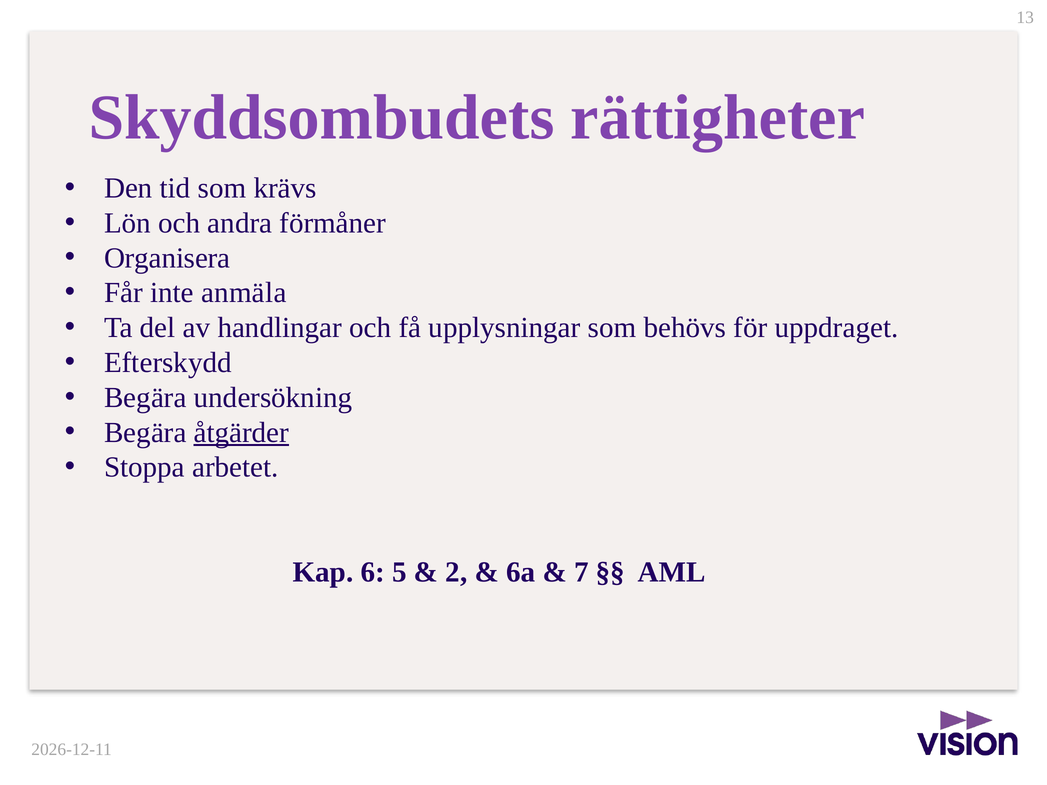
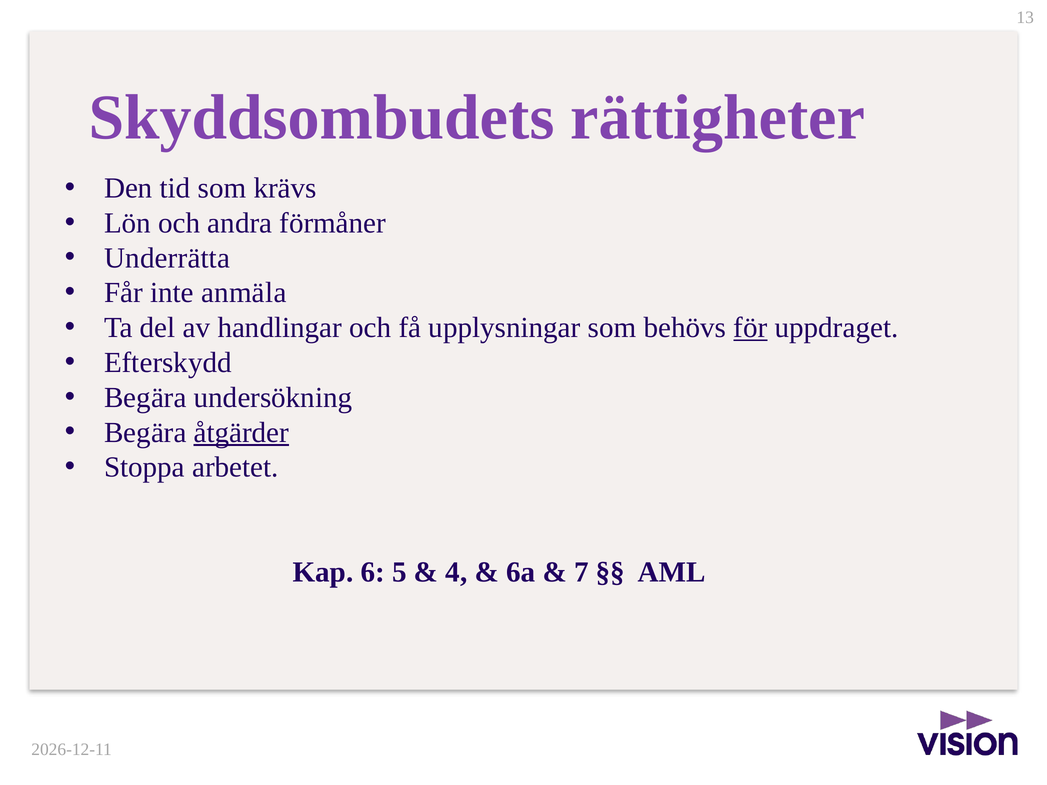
Organisera: Organisera -> Underrätta
för underline: none -> present
2: 2 -> 4
